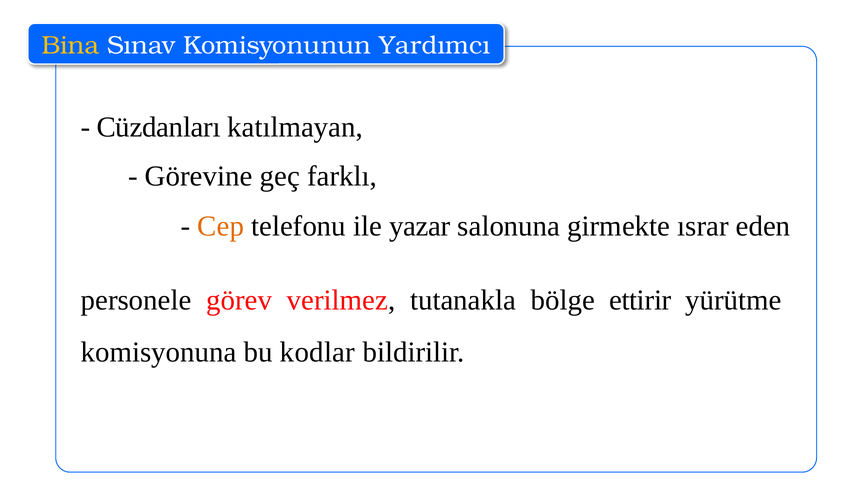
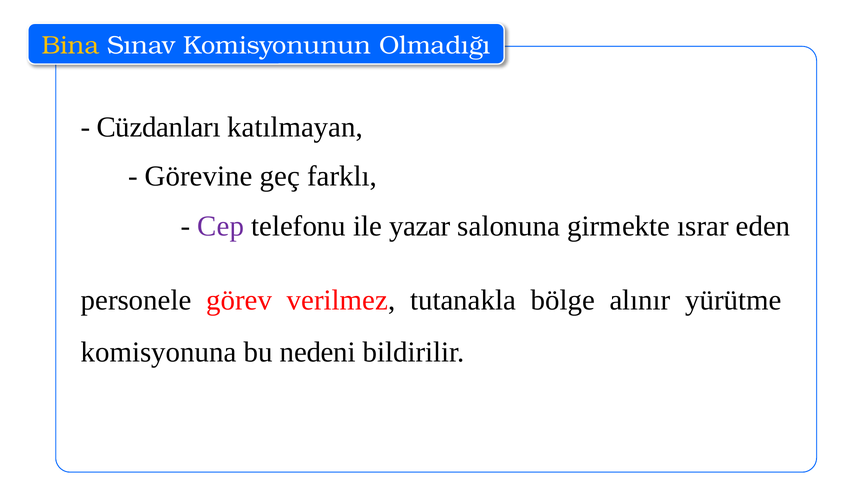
Yardımcı: Yardımcı -> Olmadığı
Cep colour: orange -> purple
ettirir: ettirir -> alınır
kodlar: kodlar -> nedeni
